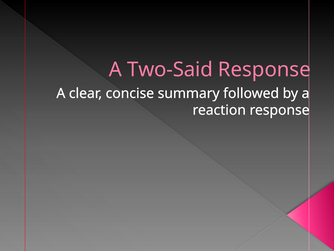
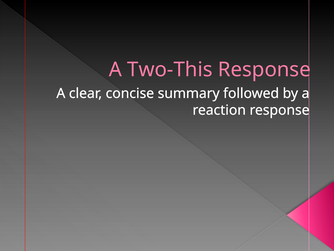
Two-Said: Two-Said -> Two-This
